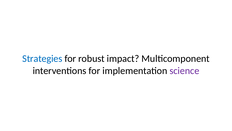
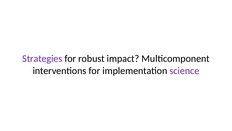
Strategies colour: blue -> purple
